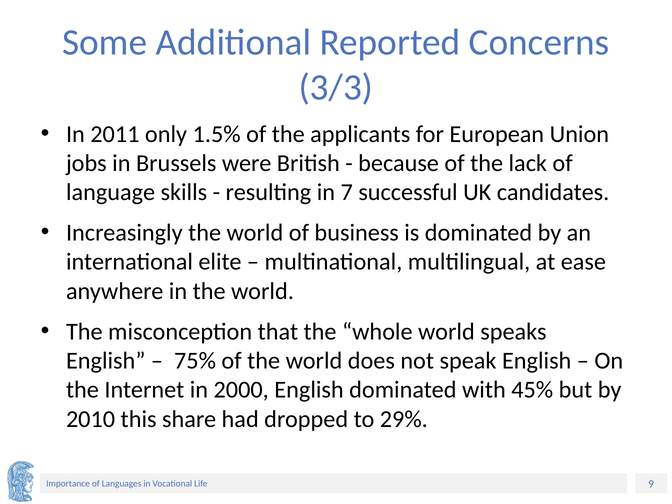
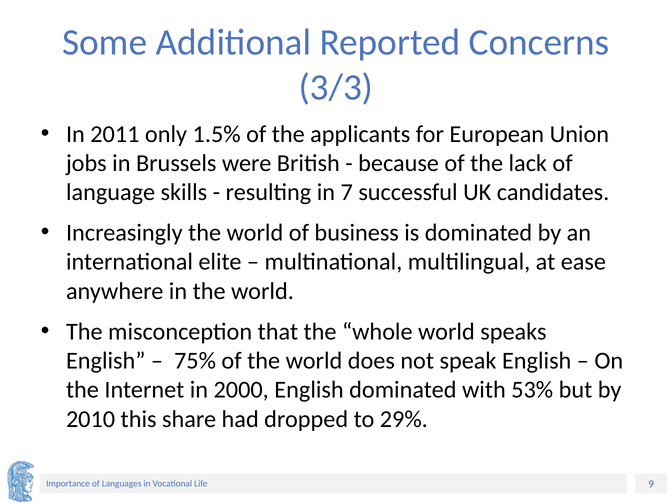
45%: 45% -> 53%
